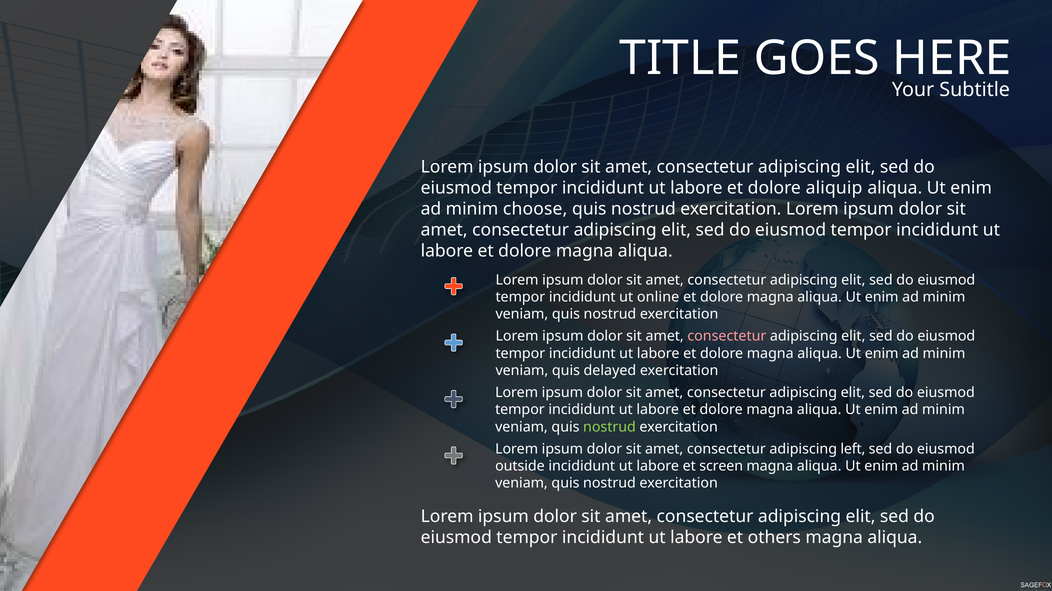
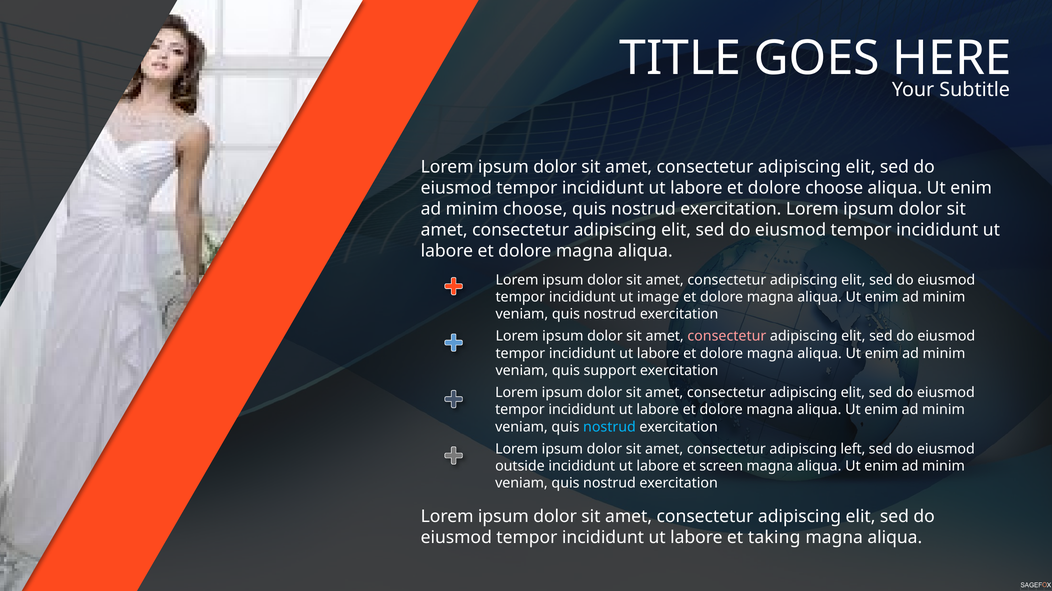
dolore aliquip: aliquip -> choose
online: online -> image
delayed: delayed -> support
nostrud at (609, 427) colour: light green -> light blue
others: others -> taking
